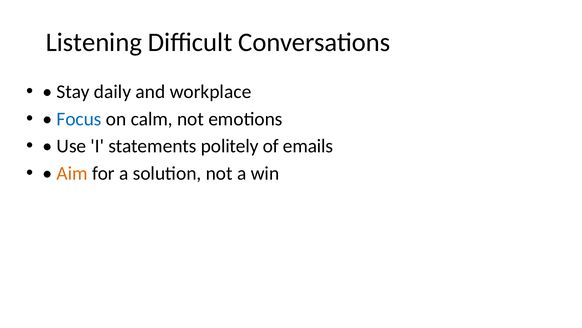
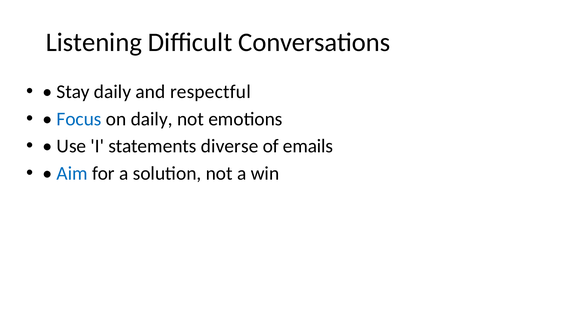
workplace: workplace -> respectful
on calm: calm -> daily
politely: politely -> diverse
Aim colour: orange -> blue
